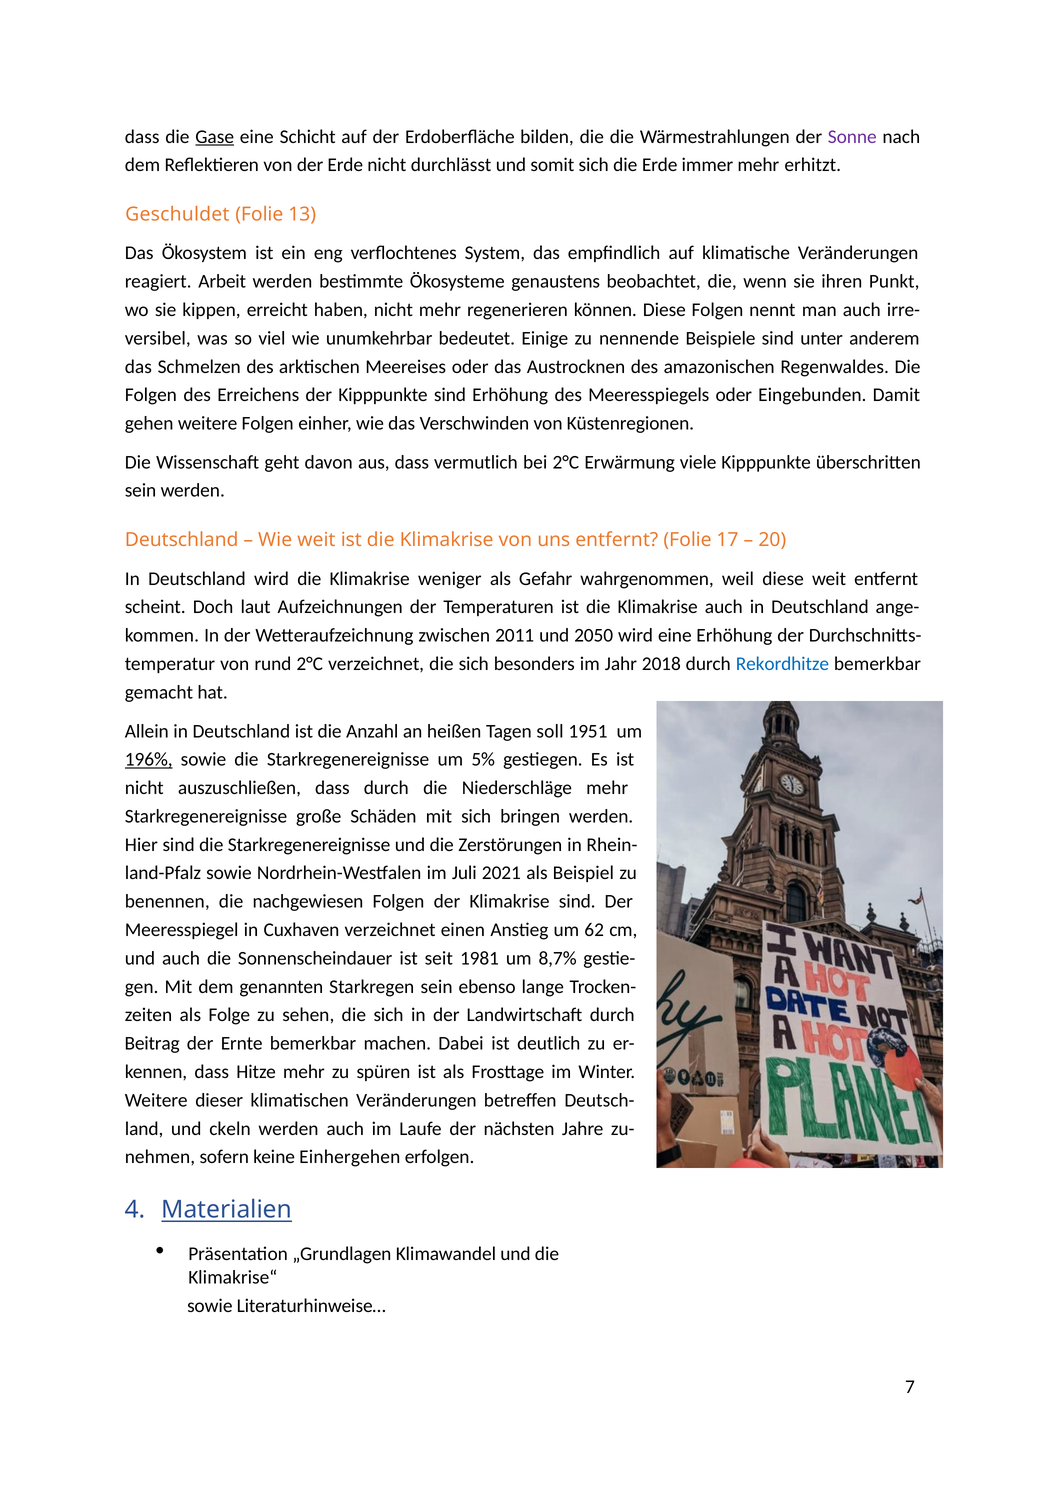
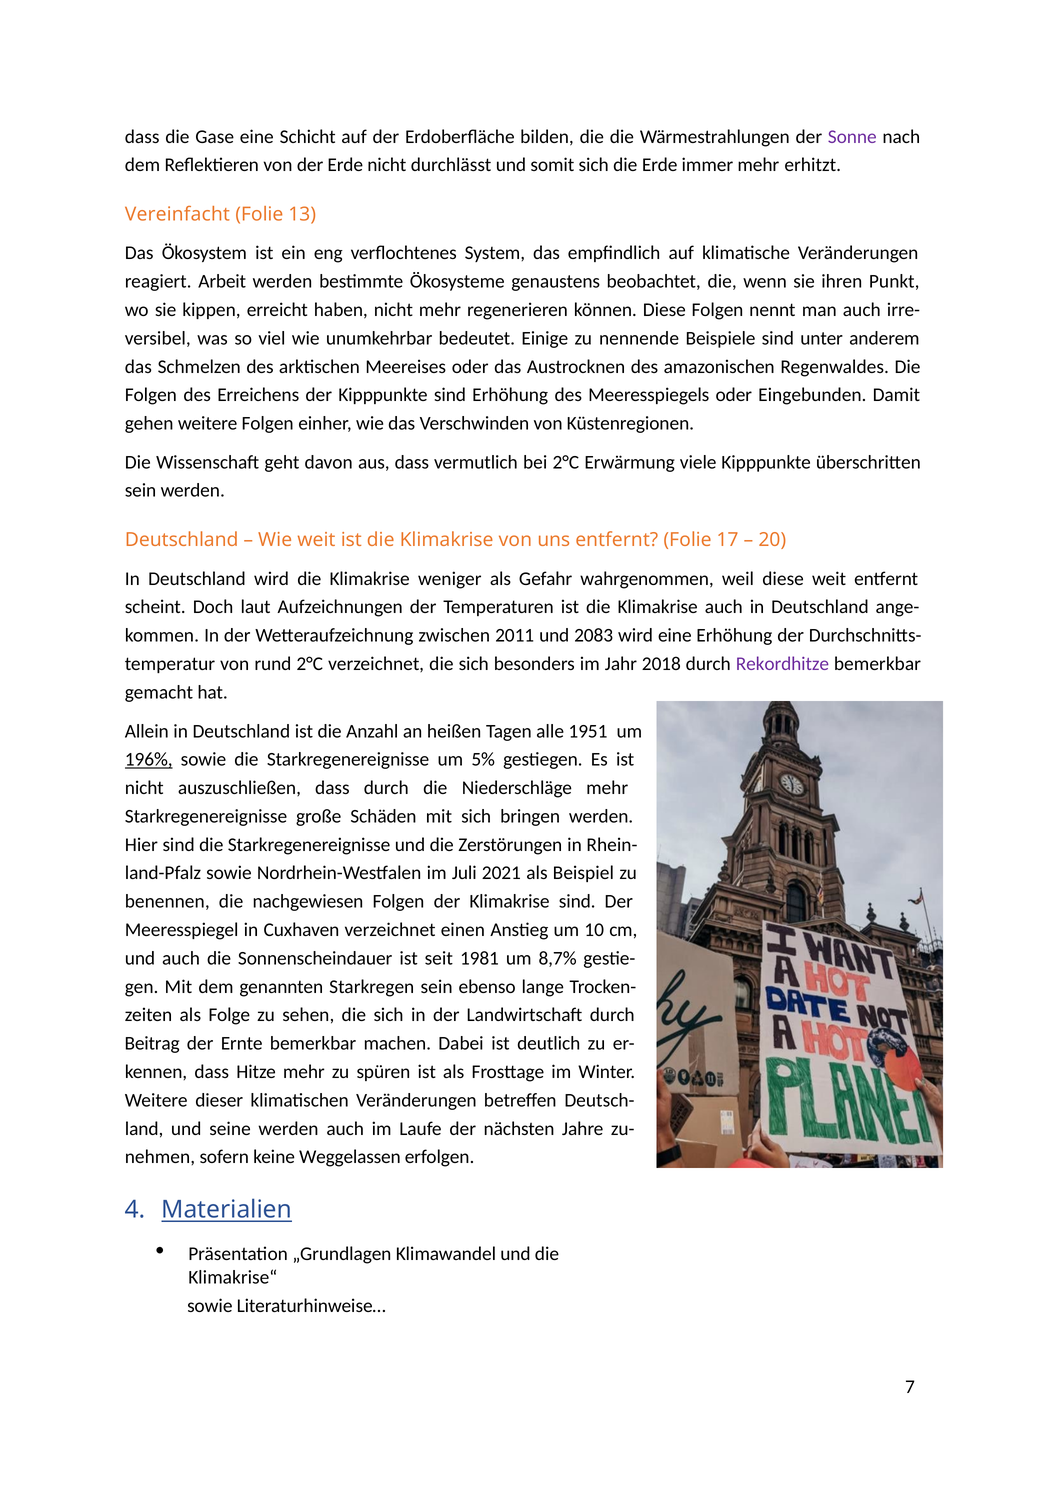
Gase underline: present -> none
Geschuldet: Geschuldet -> Vereinfacht
2050: 2050 -> 2083
Rekordhitze colour: blue -> purple
soll: soll -> alle
62: 62 -> 10
ckeln: ckeln -> seine
Einhergehen: Einhergehen -> Weggelassen
